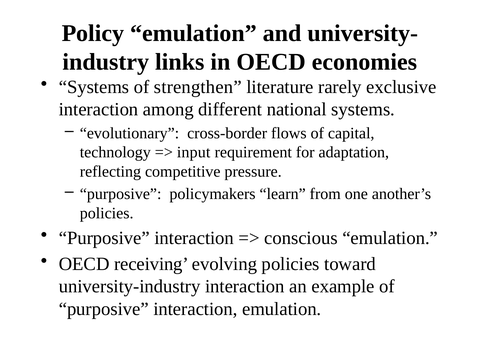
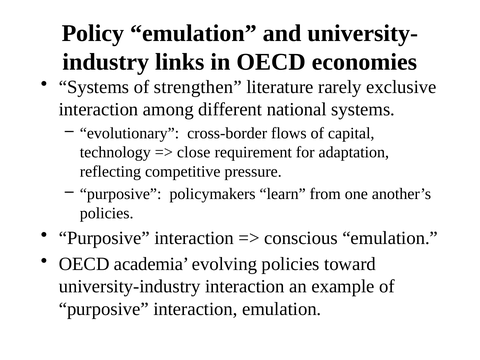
input: input -> close
receiving: receiving -> academia
